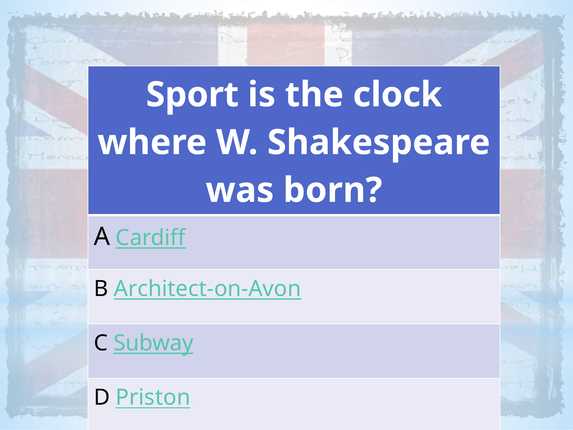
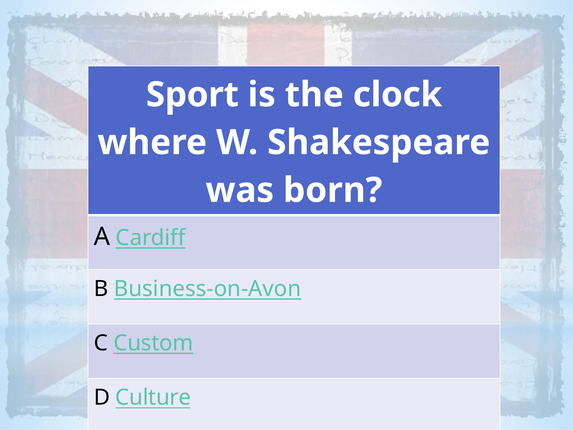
Architect-on-Avon: Architect-on-Avon -> Business-on-Avon
Subway: Subway -> Custom
Priston: Priston -> Culture
